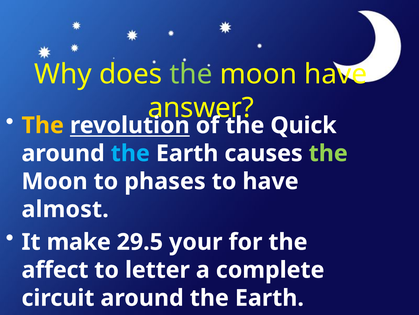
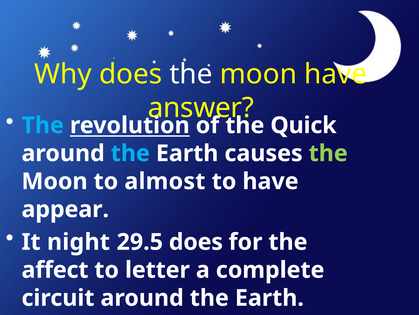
the at (191, 74) colour: light green -> white
The at (43, 125) colour: yellow -> light blue
phases: phases -> almost
almost: almost -> appear
make: make -> night
29.5 your: your -> does
